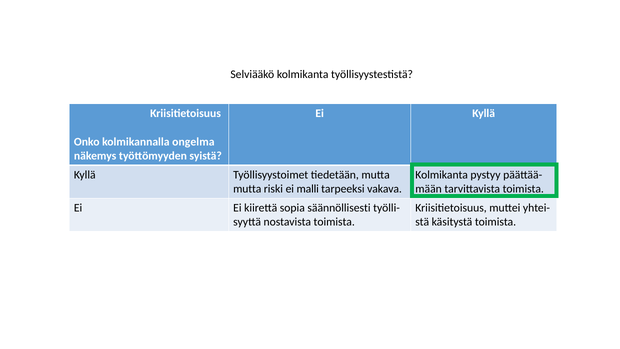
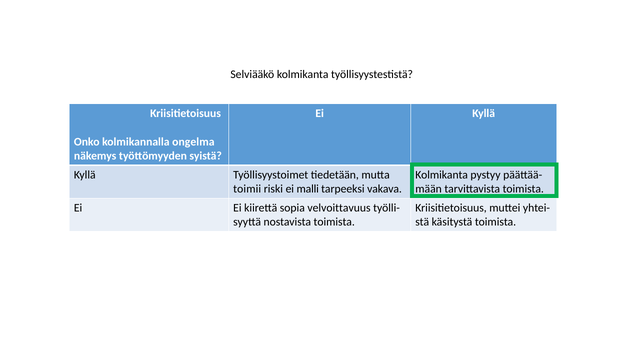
mutta at (247, 189): mutta -> toimii
säännöllisesti: säännöllisesti -> velvoittavuus
